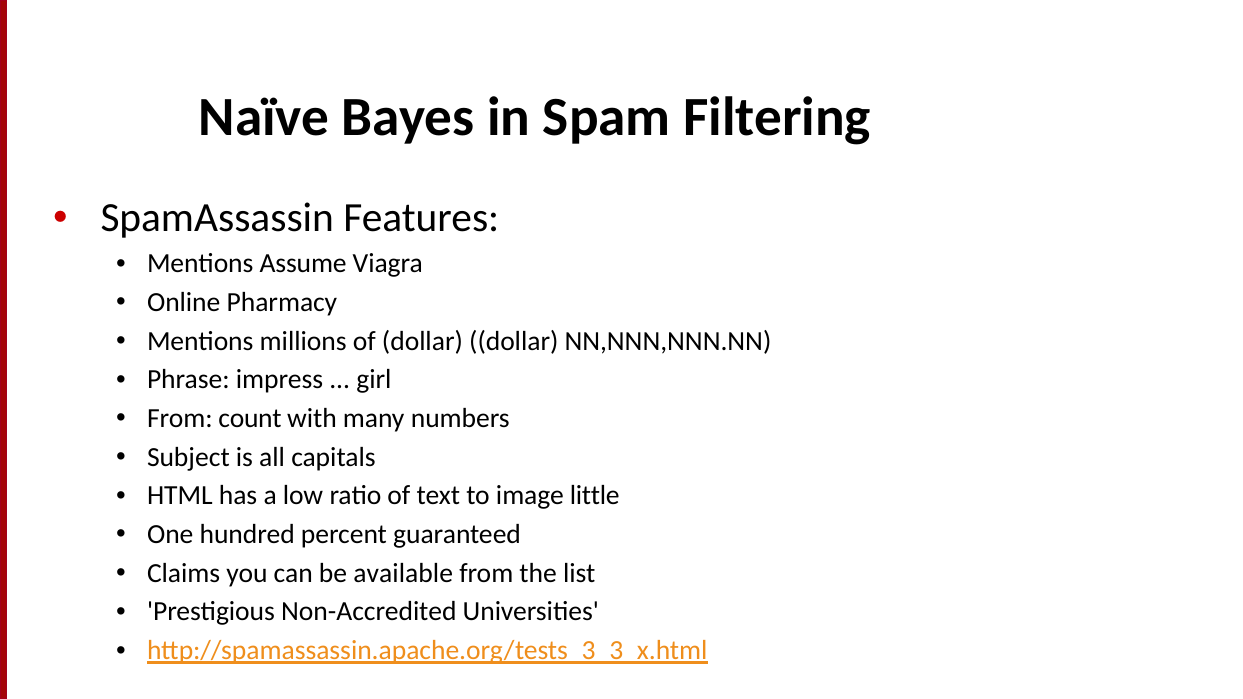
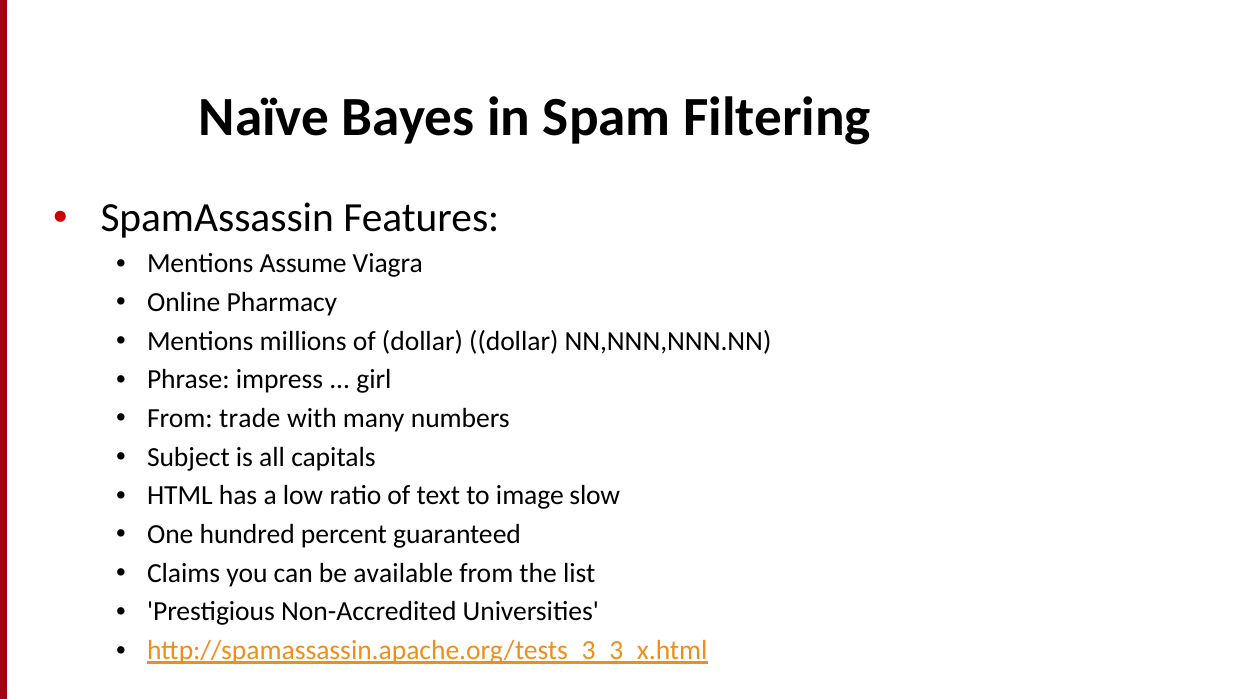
count: count -> trade
little: little -> slow
